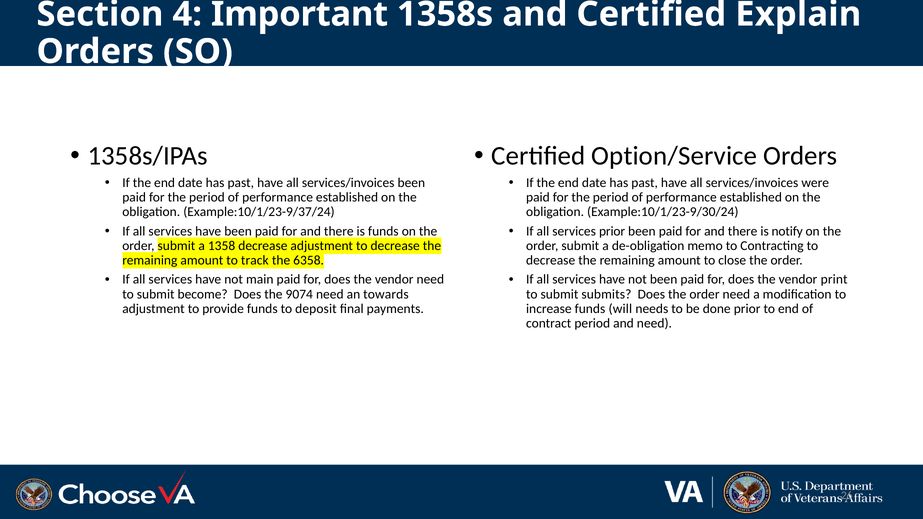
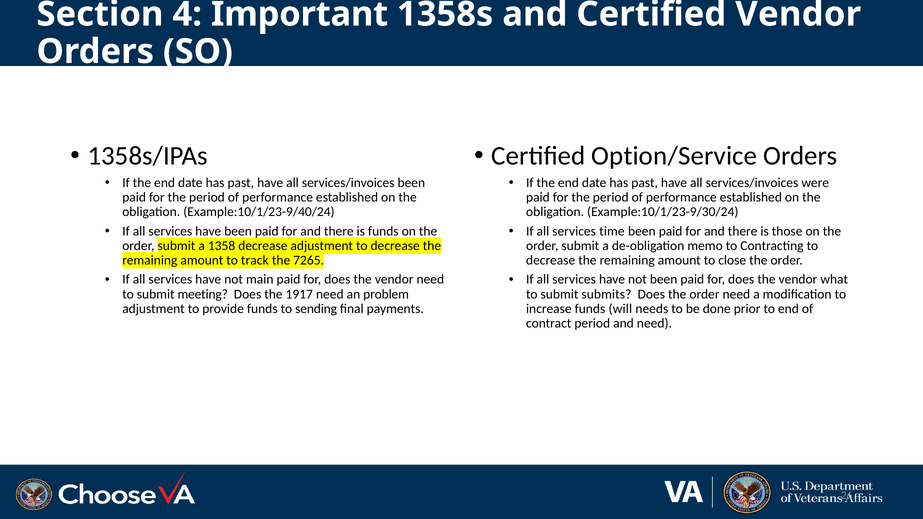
Certified Explain: Explain -> Vendor
Example:10/1/23-9/37/24: Example:10/1/23-9/37/24 -> Example:10/1/23-9/40/24
services prior: prior -> time
notify: notify -> those
6358: 6358 -> 7265
print: print -> what
become: become -> meeting
9074: 9074 -> 1917
towards: towards -> problem
deposit: deposit -> sending
